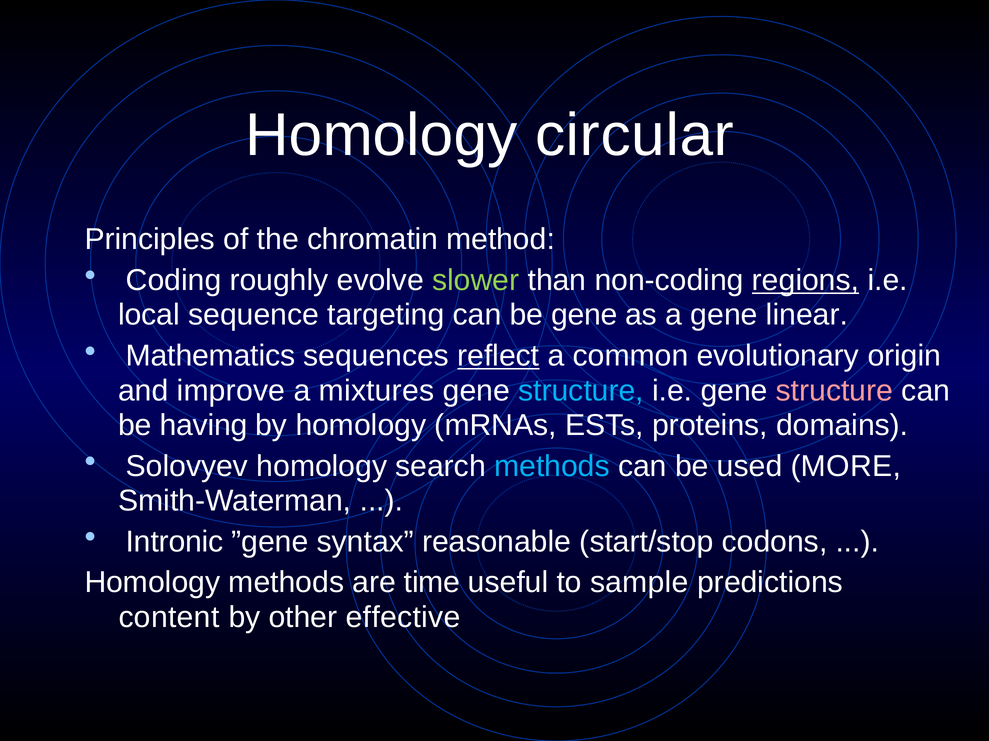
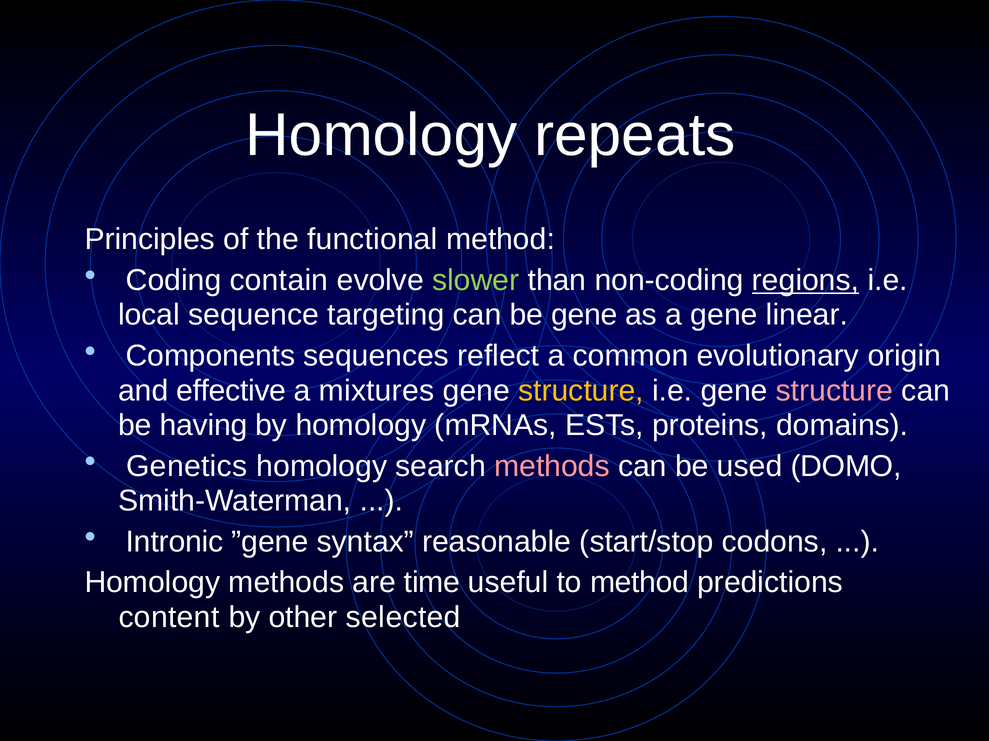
circular: circular -> repeats
chromatin: chromatin -> functional
roughly: roughly -> contain
Mathematics: Mathematics -> Components
reflect underline: present -> none
improve: improve -> effective
structure at (581, 391) colour: light blue -> yellow
Solovyev: Solovyev -> Genetics
methods at (552, 467) colour: light blue -> pink
MORE: MORE -> DOMO
to sample: sample -> method
effective: effective -> selected
